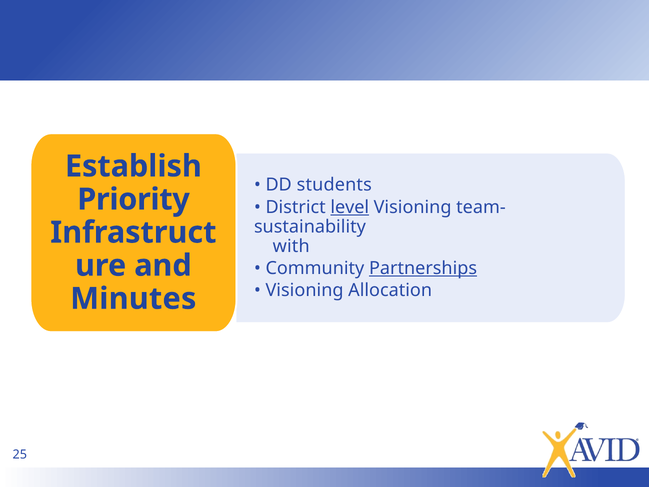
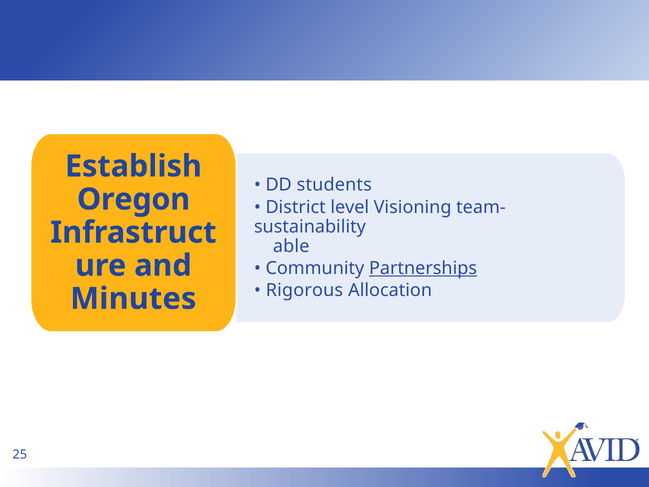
Priority: Priority -> Oregon
level underline: present -> none
with: with -> able
Visioning at (305, 290): Visioning -> Rigorous
